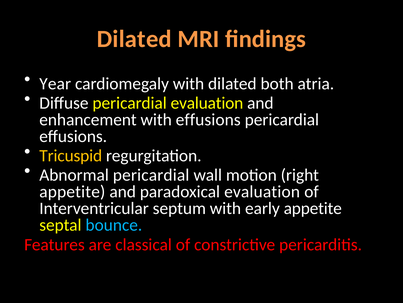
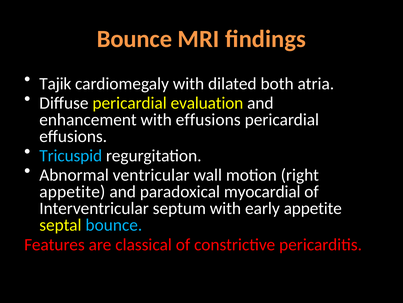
Dilated at (134, 39): Dilated -> Bounce
Year: Year -> Tajik
Tricuspid colour: yellow -> light blue
Abnormal pericardial: pericardial -> ventricular
paradoxical evaluation: evaluation -> myocardial
